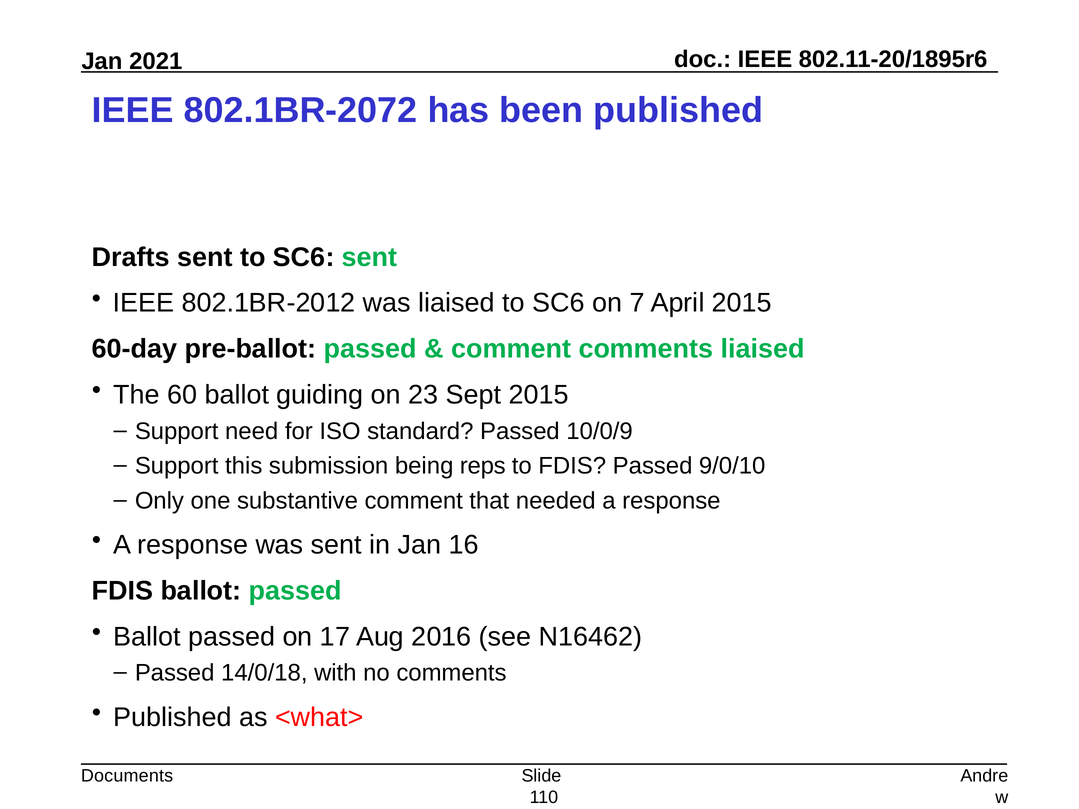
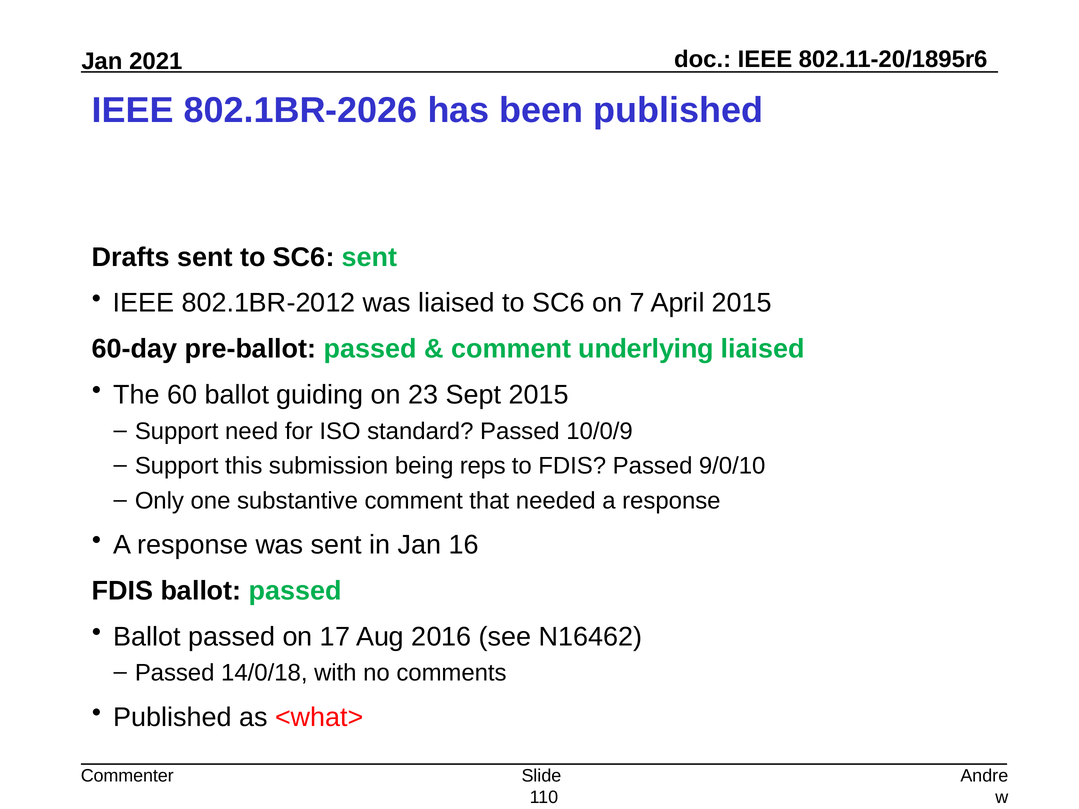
802.1BR-2072: 802.1BR-2072 -> 802.1BR-2026
comment comments: comments -> underlying
Documents: Documents -> Commenter
